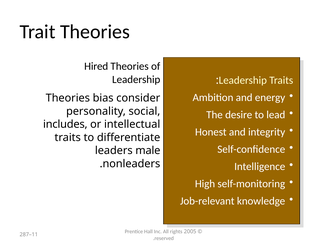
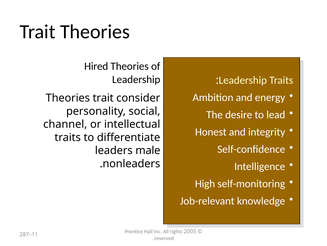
Theories bias: bias -> trait
includes: includes -> channel
